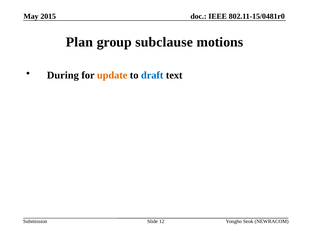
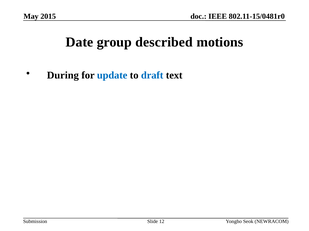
Plan: Plan -> Date
subclause: subclause -> described
update colour: orange -> blue
